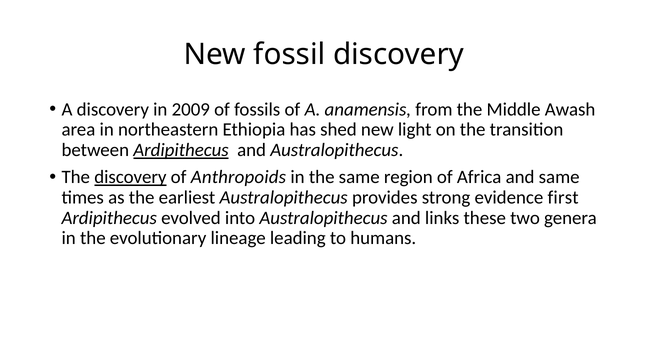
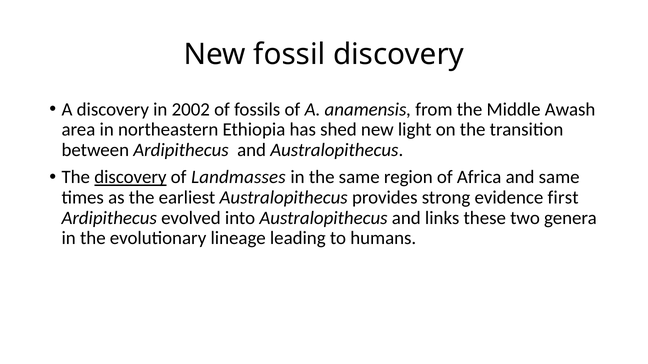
2009: 2009 -> 2002
Ardipithecus at (181, 150) underline: present -> none
Anthropoids: Anthropoids -> Landmasses
